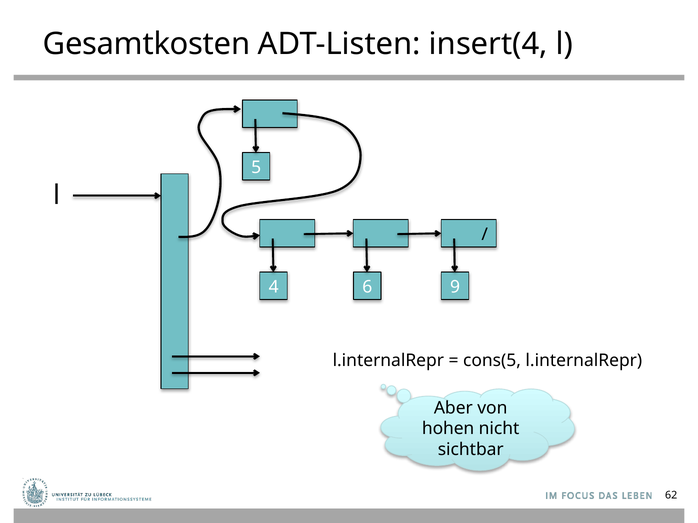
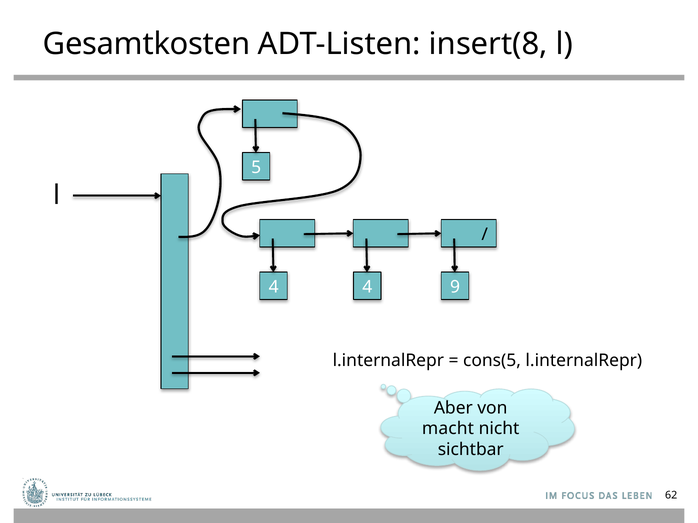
insert(4: insert(4 -> insert(8
4 6: 6 -> 4
hohen: hohen -> macht
